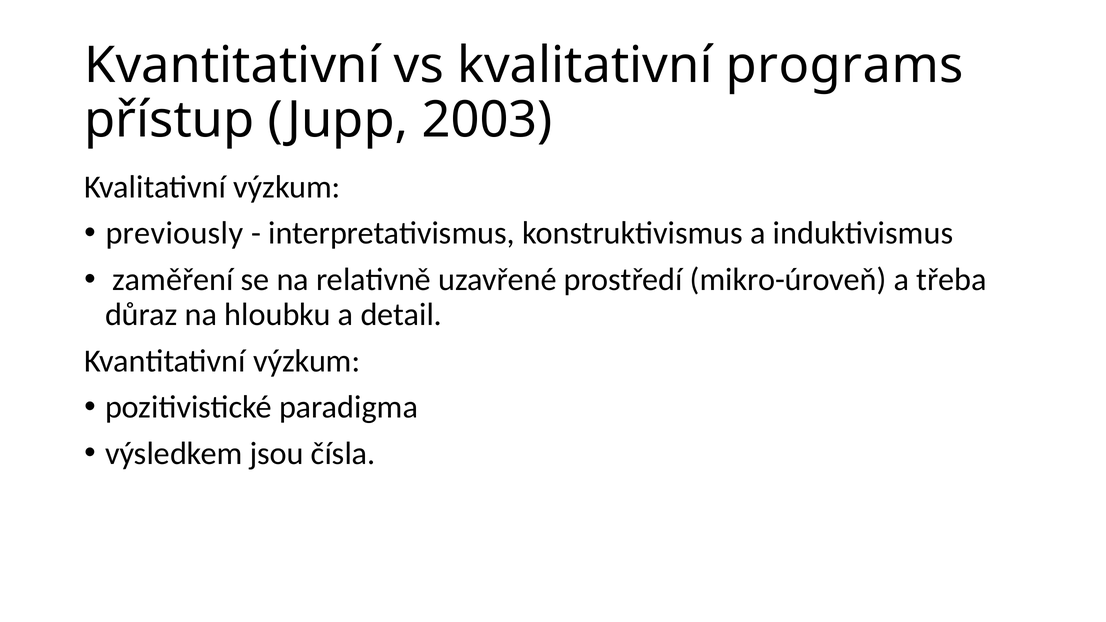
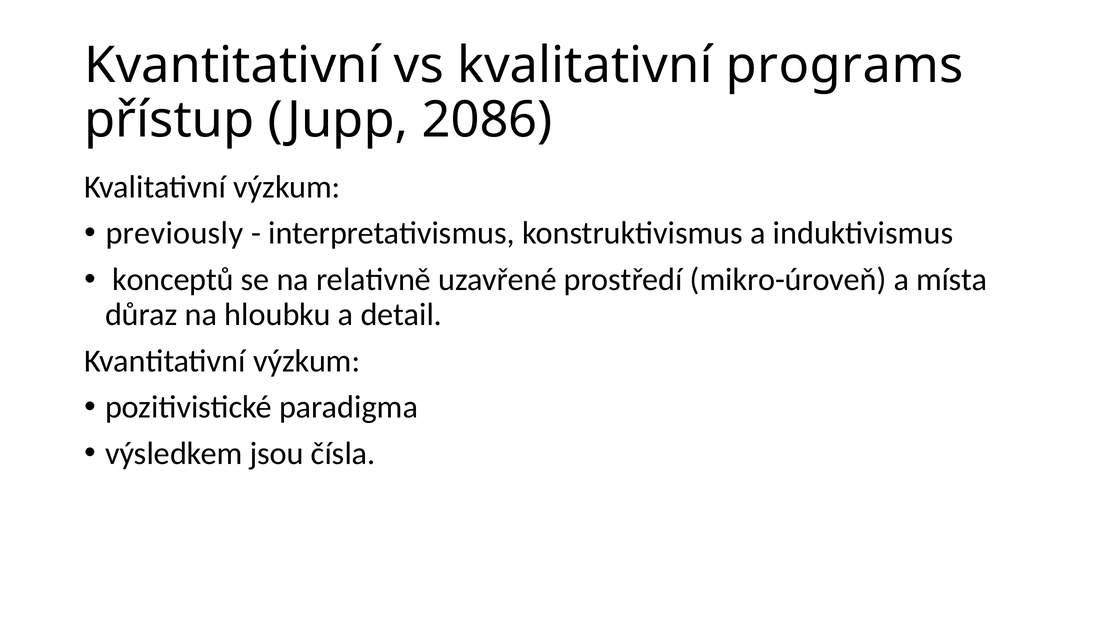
2003: 2003 -> 2086
zaměření: zaměření -> konceptů
třeba: třeba -> místa
